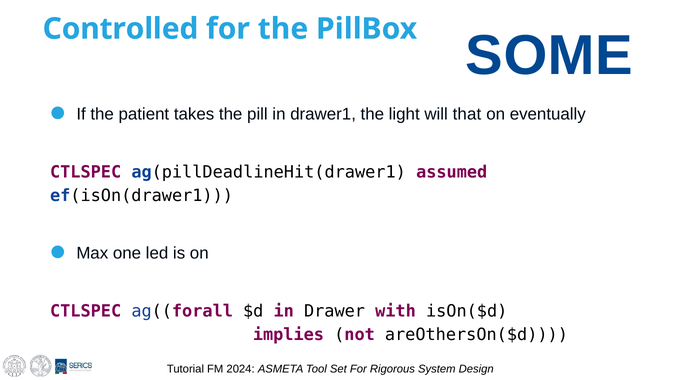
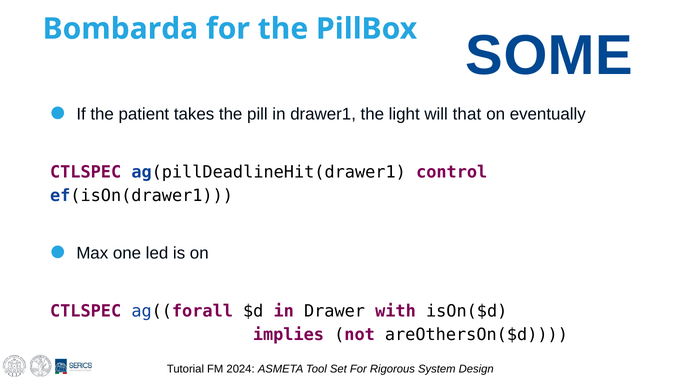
Controlled: Controlled -> Bombarda
assumed: assumed -> control
